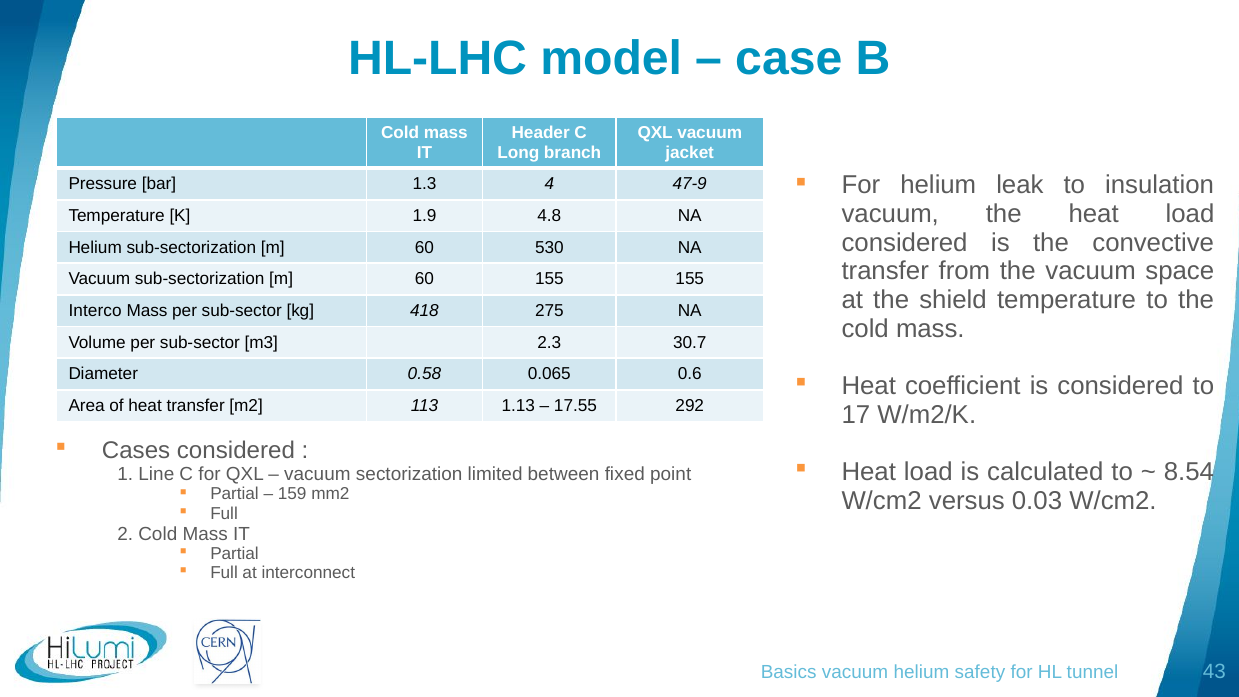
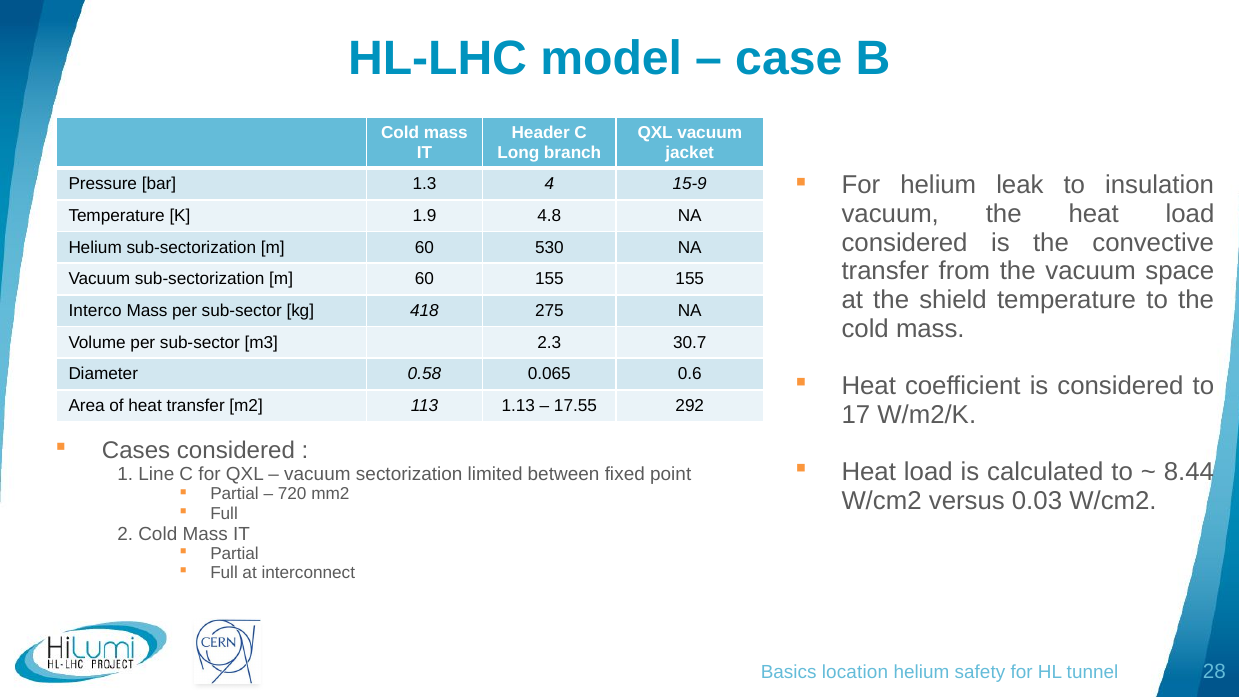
47-9: 47-9 -> 15-9
8.54: 8.54 -> 8.44
159: 159 -> 720
Basics vacuum: vacuum -> location
43: 43 -> 28
